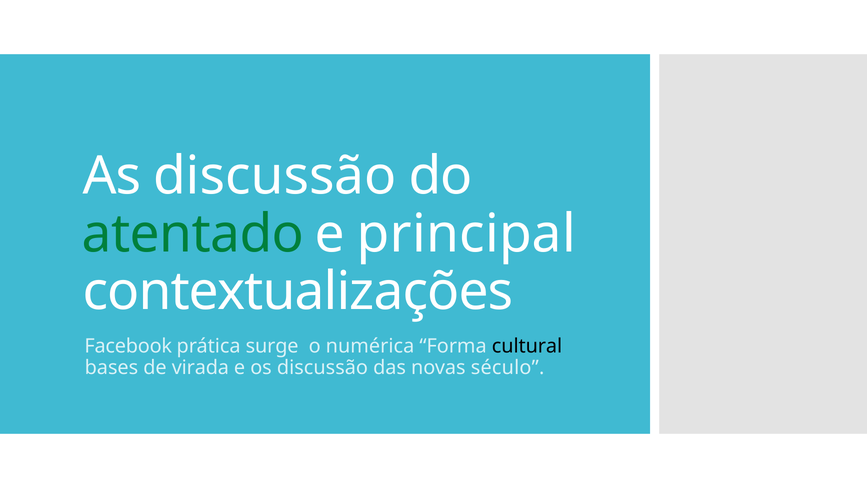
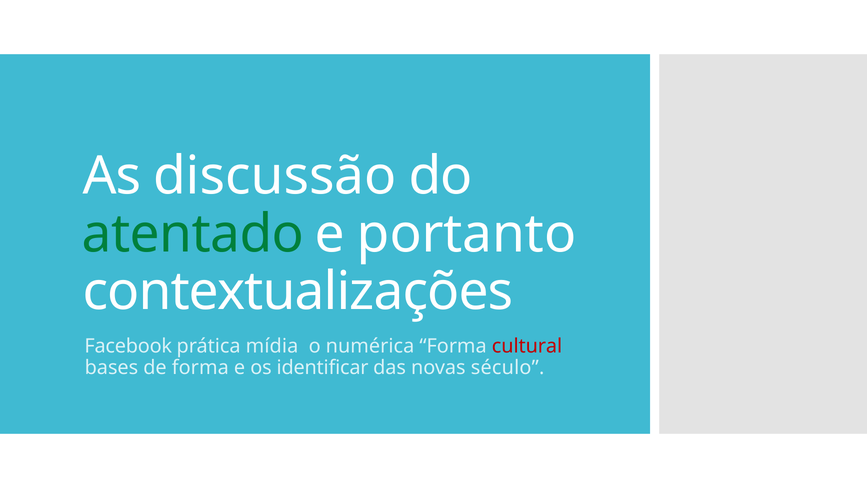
principal: principal -> portanto
surge: surge -> mídia
cultural colour: black -> red
de virada: virada -> forma
os discussão: discussão -> identificar
